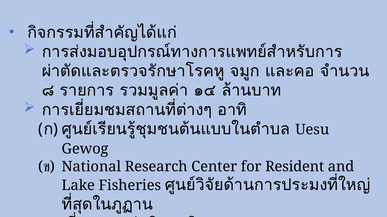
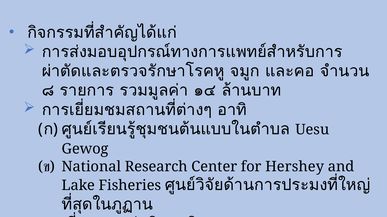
Resident: Resident -> Hershey
